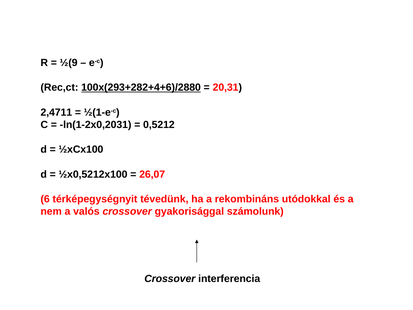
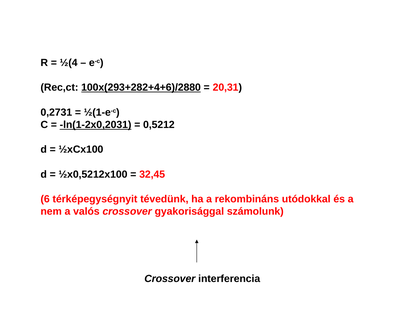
½(9: ½(9 -> ½(4
2,4711: 2,4711 -> 0,2731
ln(1-2x0,2031 underline: none -> present
26,07: 26,07 -> 32,45
